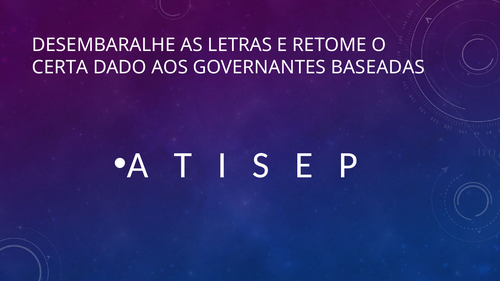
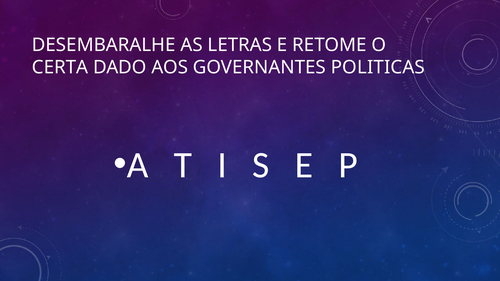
BASEADAS: BASEADAS -> POLITICAS
